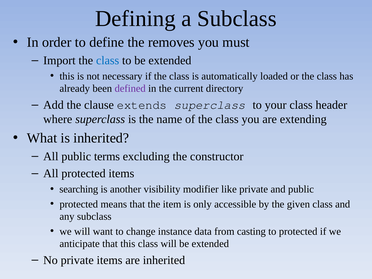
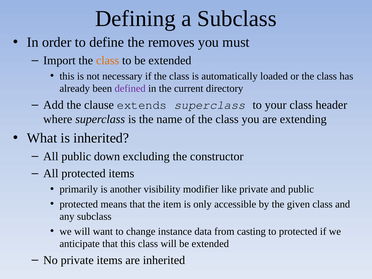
class at (108, 60) colour: blue -> orange
terms: terms -> down
searching: searching -> primarily
